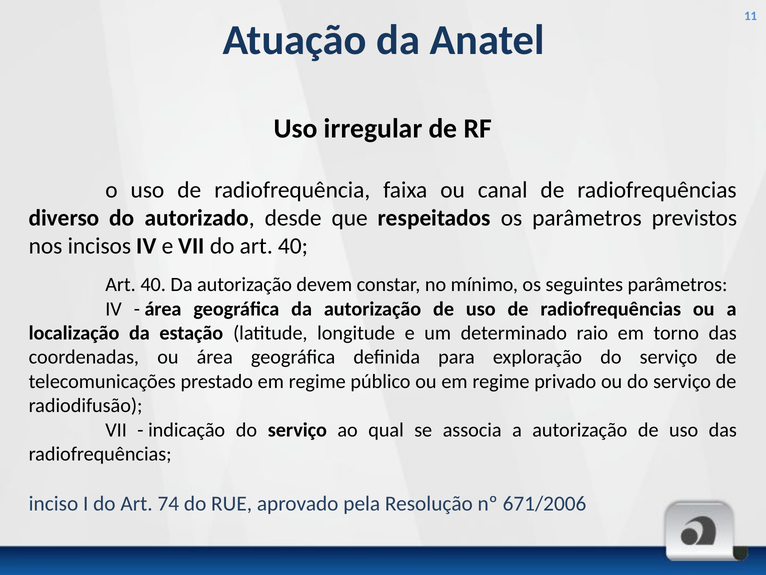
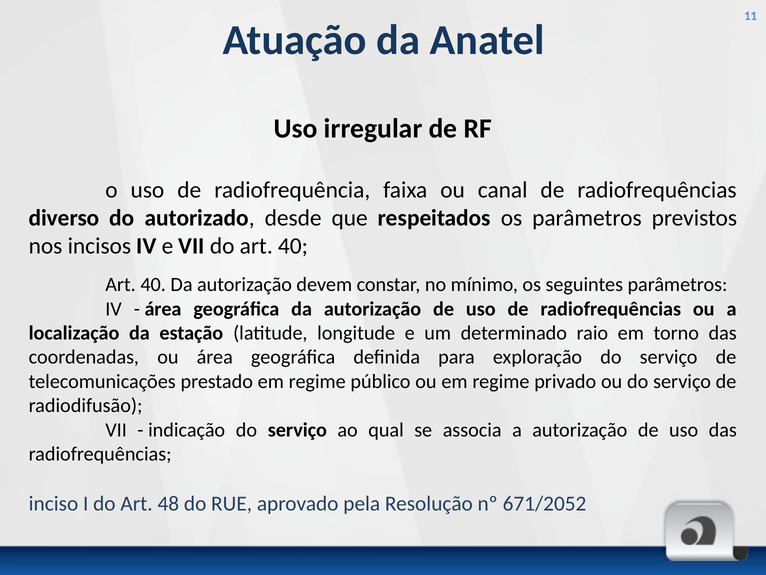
74: 74 -> 48
671/2006: 671/2006 -> 671/2052
